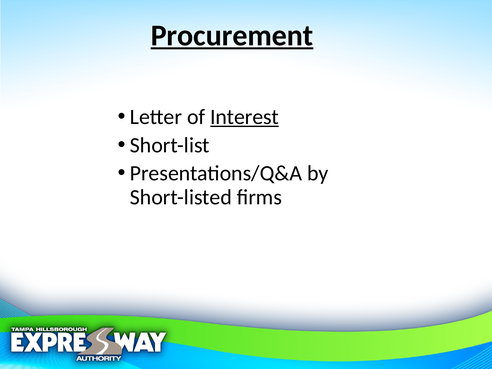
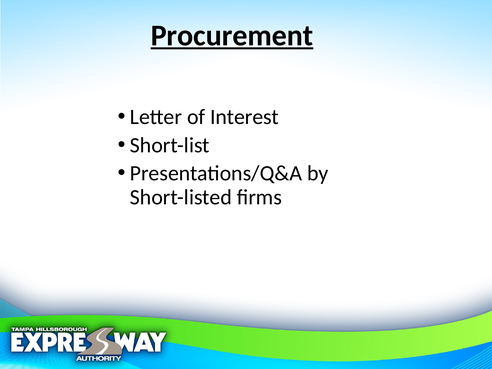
Interest underline: present -> none
